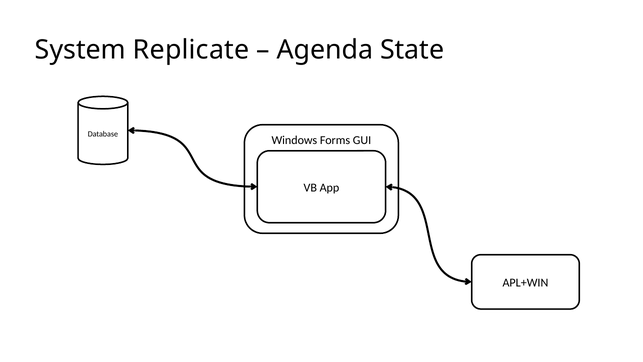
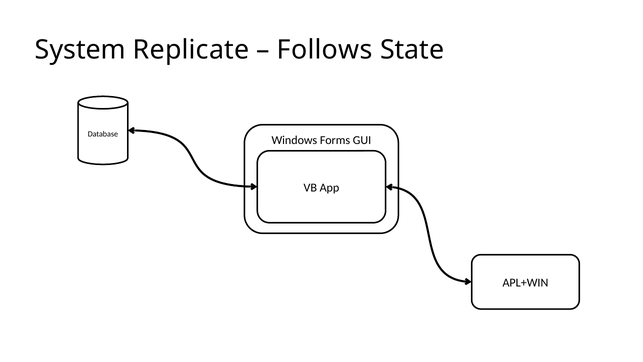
Agenda: Agenda -> Follows
